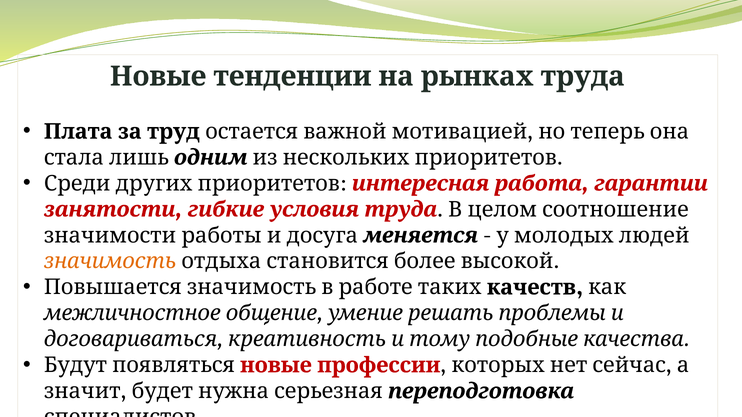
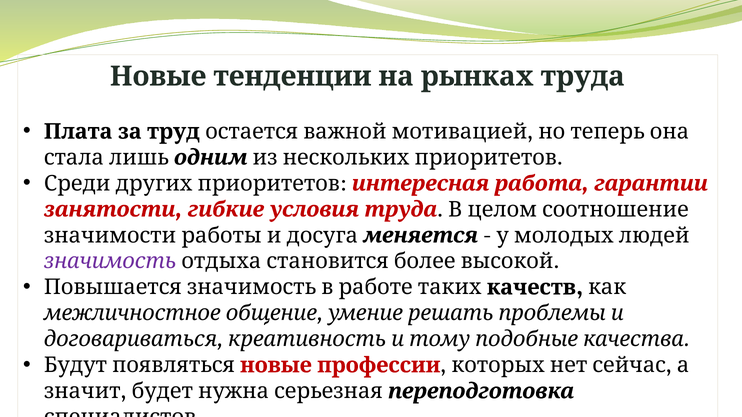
значимость colour: orange -> purple
